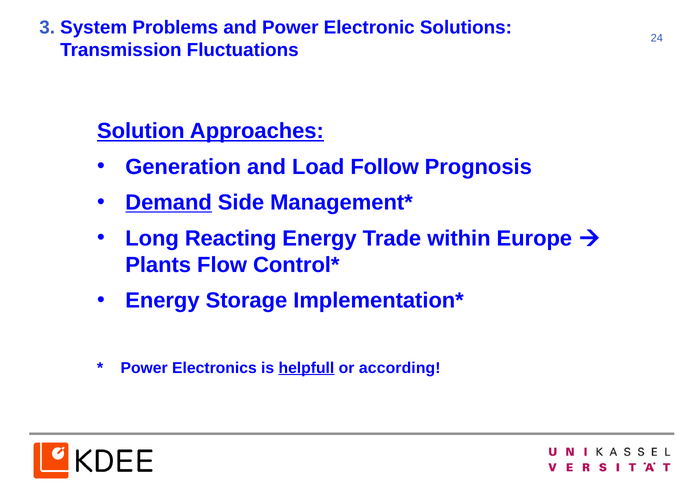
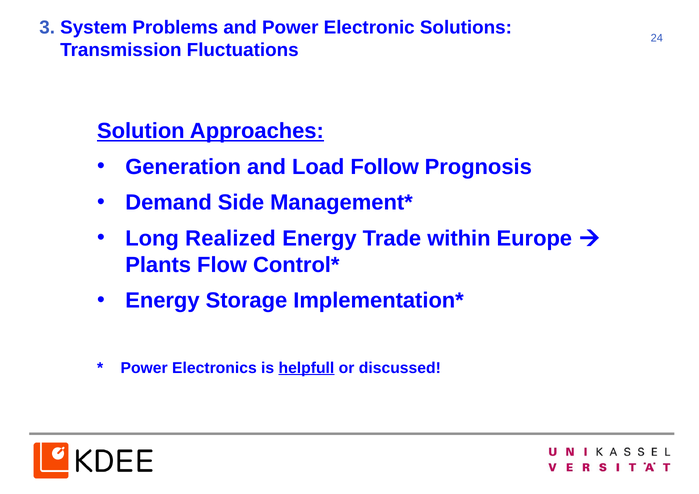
Demand underline: present -> none
Reacting: Reacting -> Realized
according: according -> discussed
